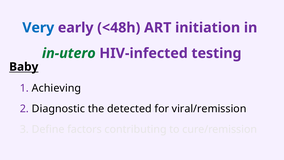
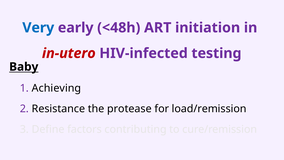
in-utero colour: green -> red
Diagnostic: Diagnostic -> Resistance
detected: detected -> protease
viral/remission: viral/remission -> load/remission
